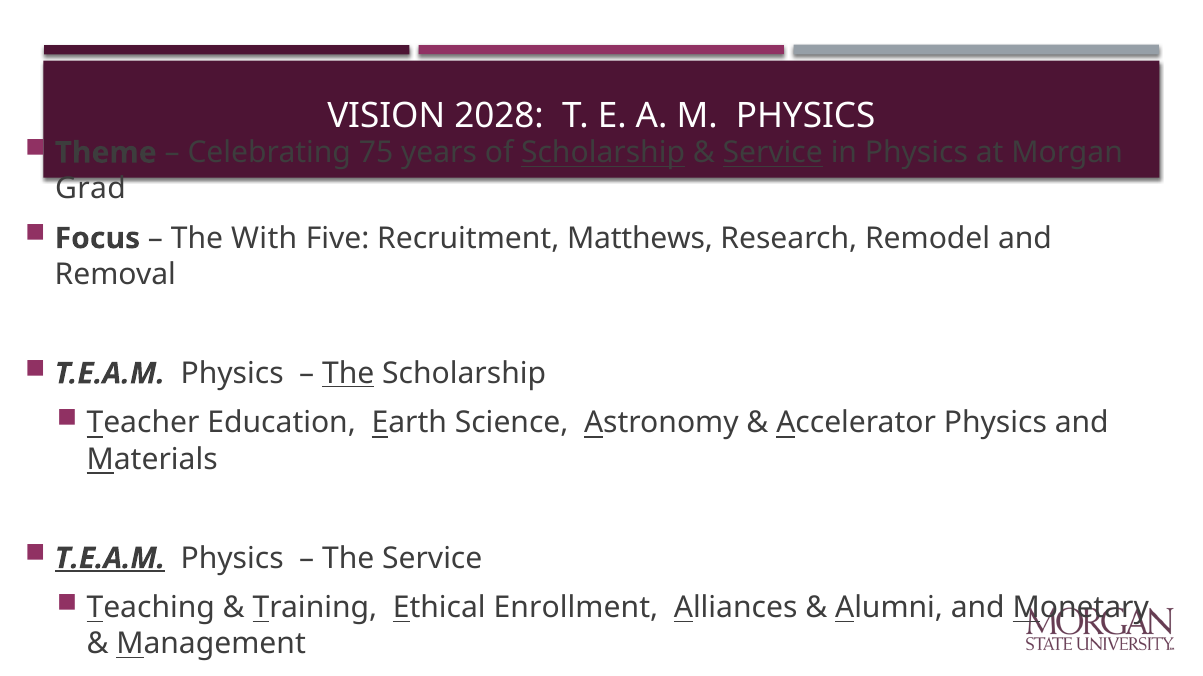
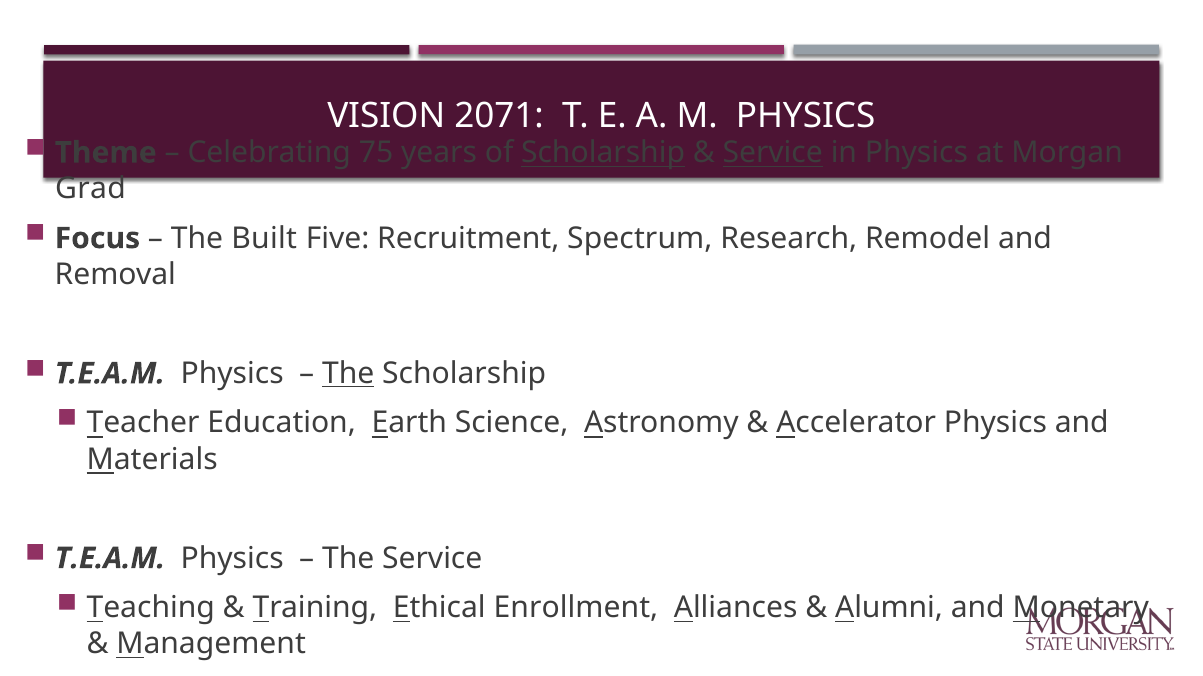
2028: 2028 -> 2071
With: With -> Built
Matthews: Matthews -> Spectrum
T.E.A.M at (110, 559) underline: present -> none
